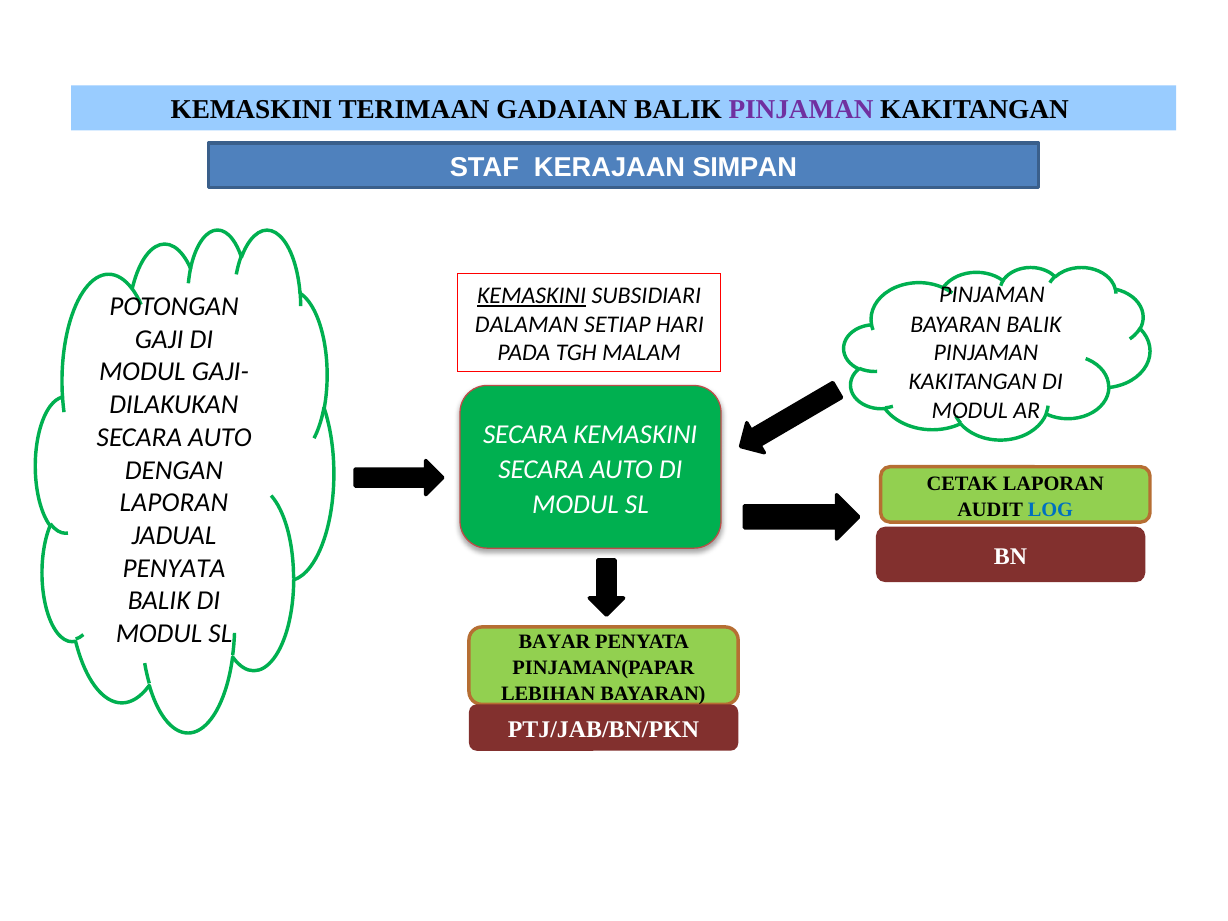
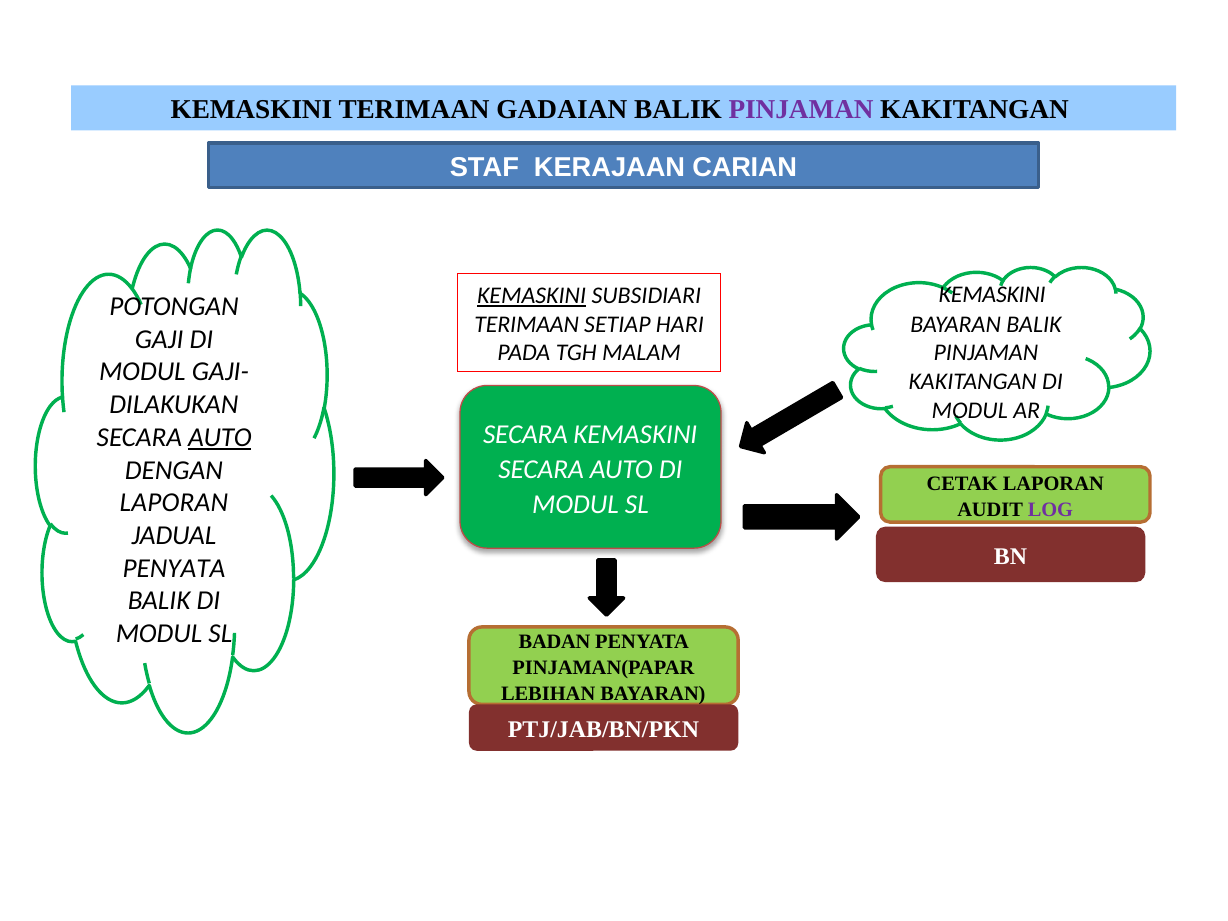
SIMPAN: SIMPAN -> CARIAN
PINJAMAN at (992, 295): PINJAMAN -> KEMASKINI
DALAMAN at (527, 324): DALAMAN -> TERIMAAN
AUTO at (220, 437) underline: none -> present
LOG colour: blue -> purple
BAYAR: BAYAR -> BADAN
